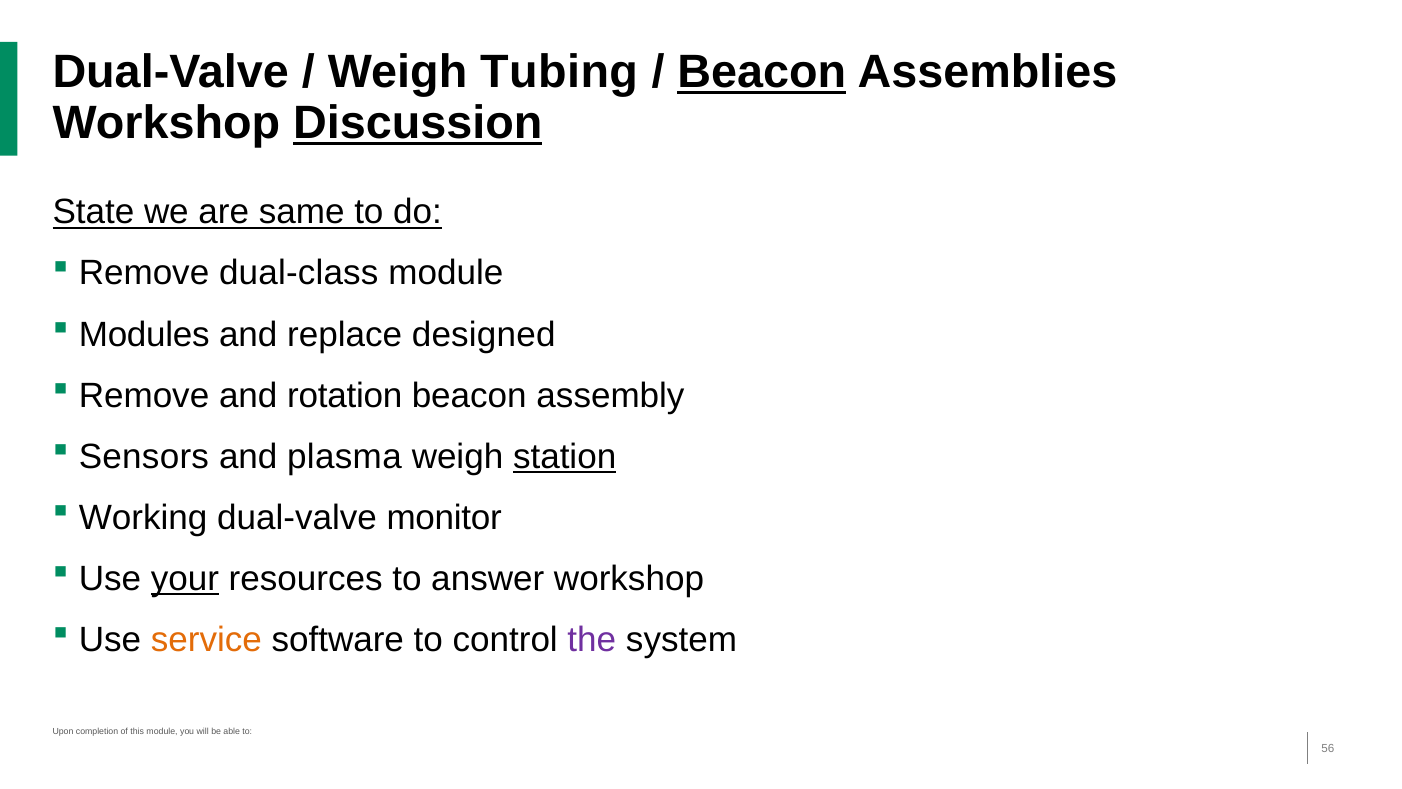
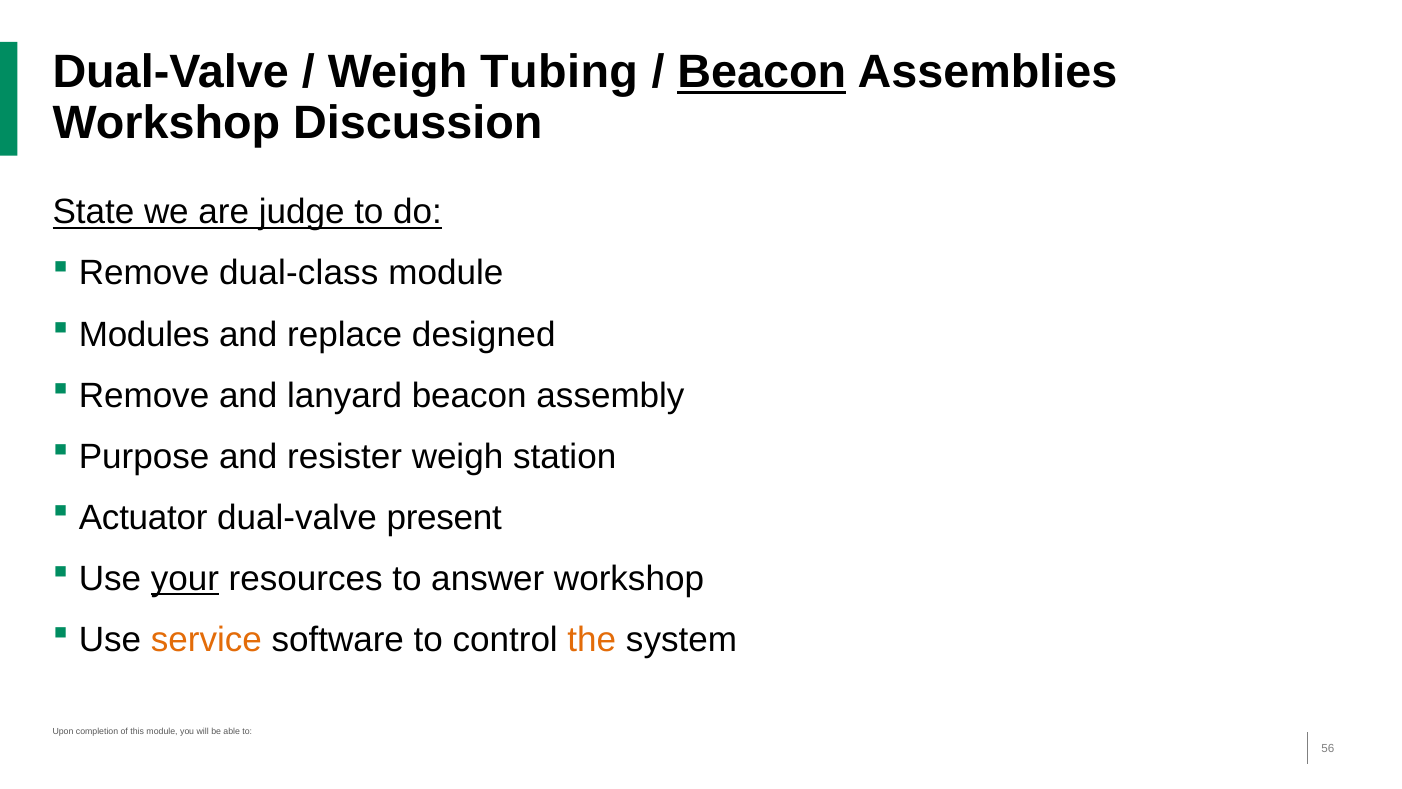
Discussion underline: present -> none
same: same -> judge
rotation: rotation -> lanyard
Sensors: Sensors -> Purpose
plasma: plasma -> resister
station underline: present -> none
Working: Working -> Actuator
monitor: monitor -> present
the colour: purple -> orange
